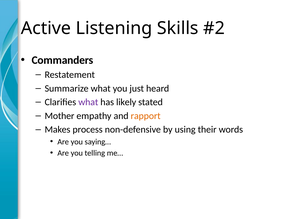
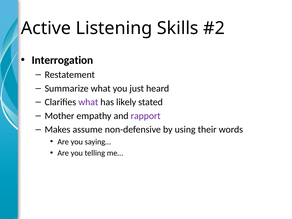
Commanders: Commanders -> Interrogation
rapport colour: orange -> purple
process: process -> assume
